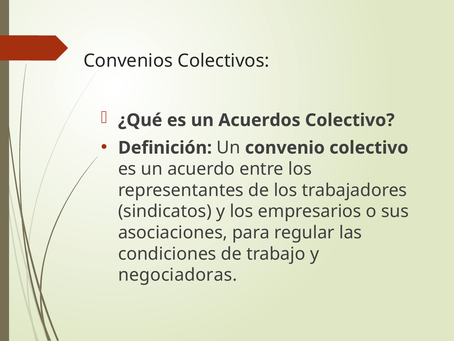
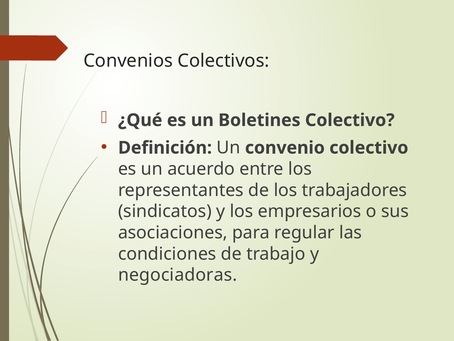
Acuerdos: Acuerdos -> Boletines
